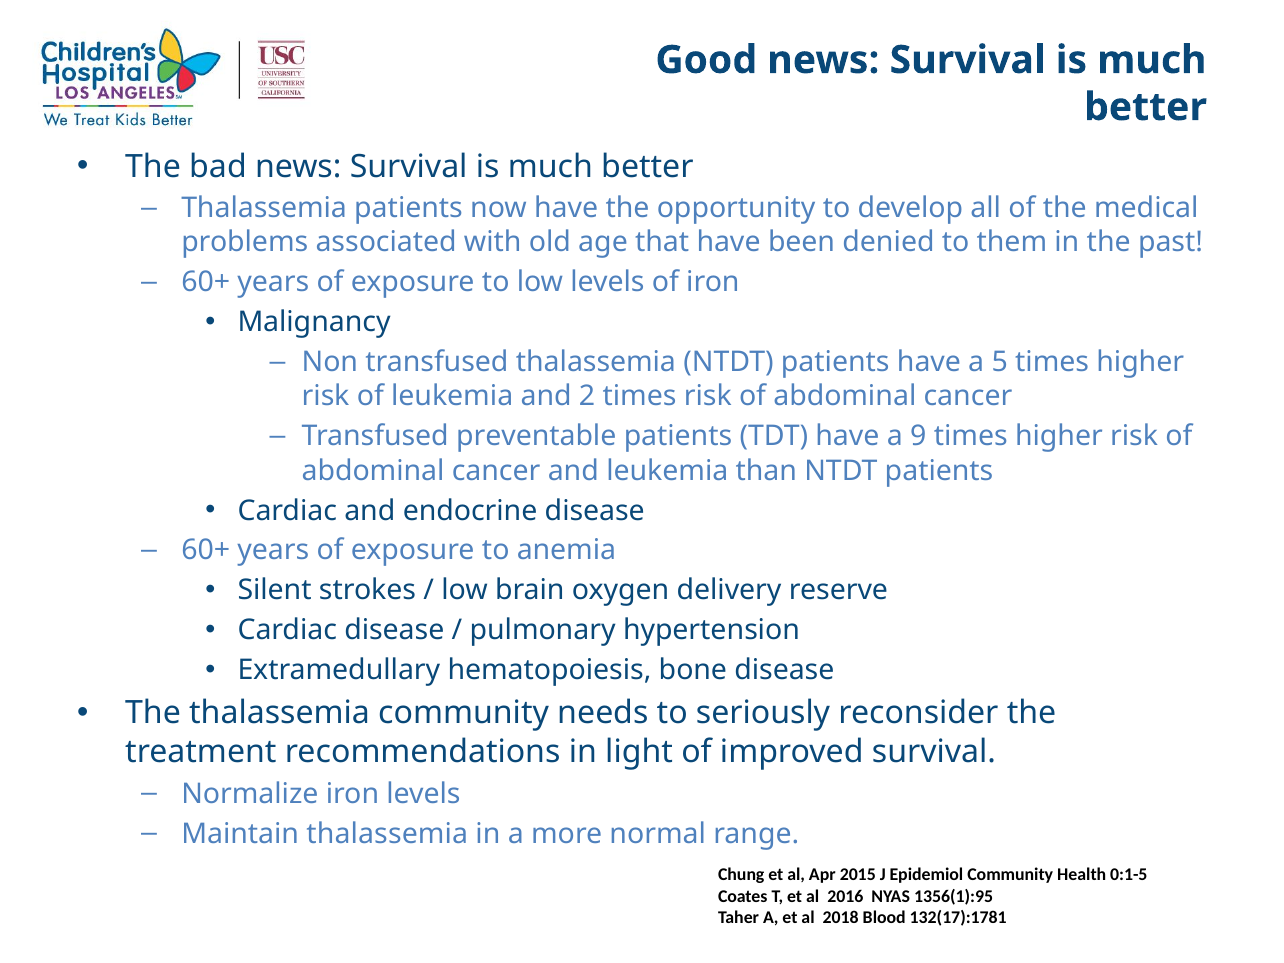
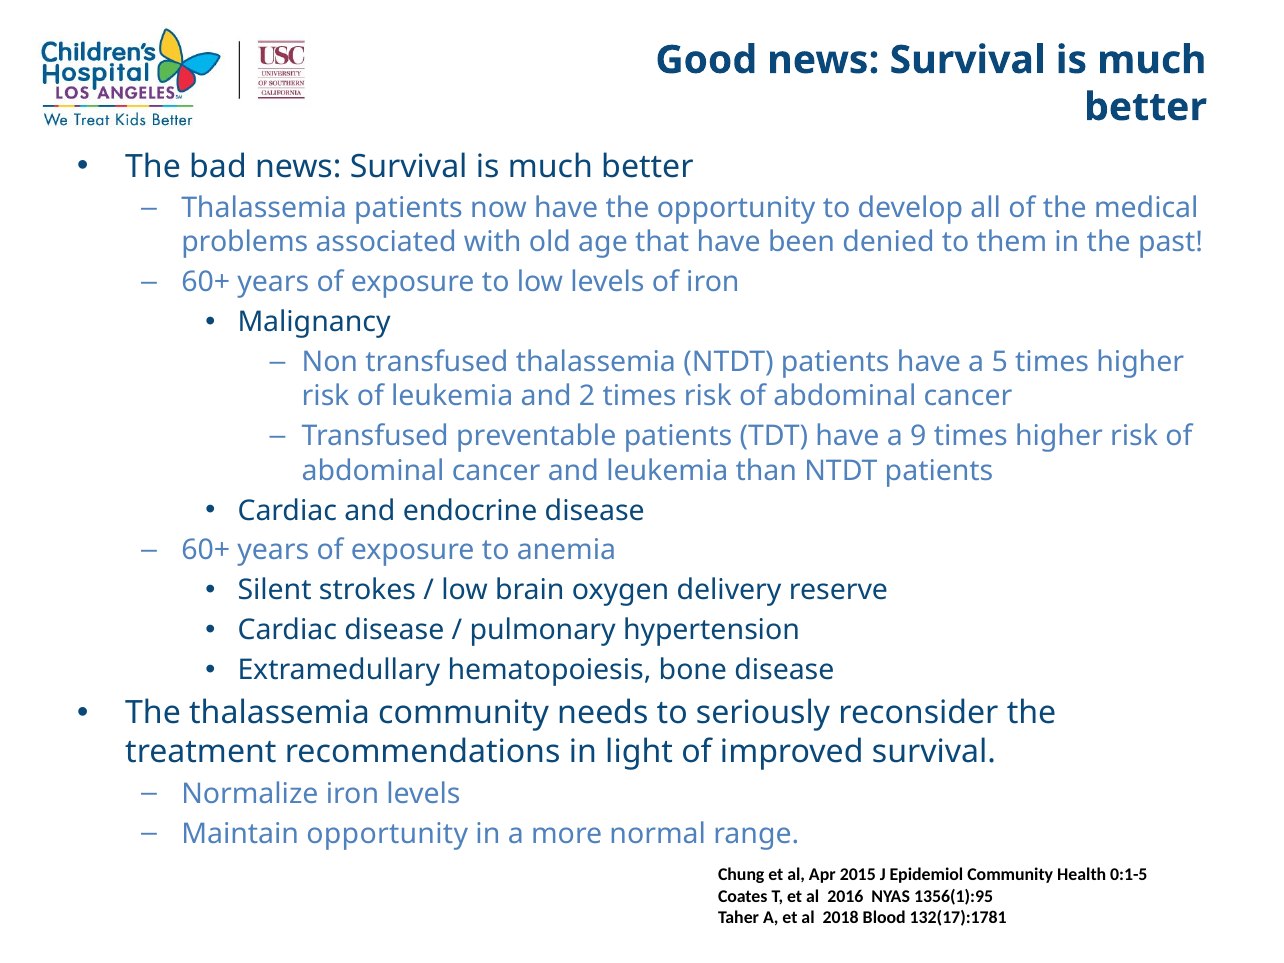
Maintain thalassemia: thalassemia -> opportunity
